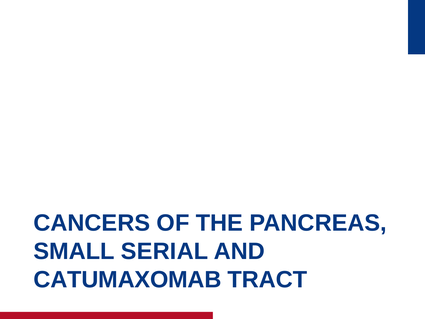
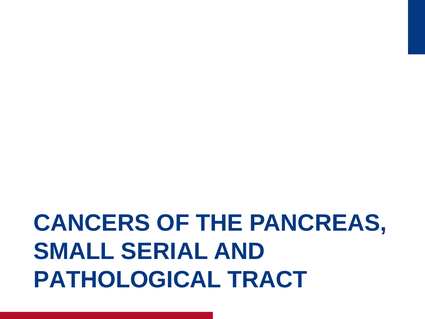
CATUMAXOMAB: CATUMAXOMAB -> PATHOLOGICAL
